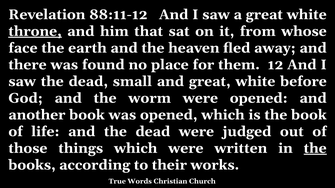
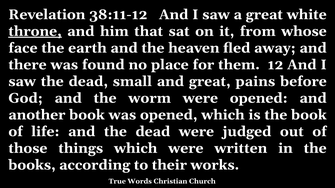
88:11-12: 88:11-12 -> 38:11-12
and great white: white -> pains
the at (315, 149) underline: present -> none
